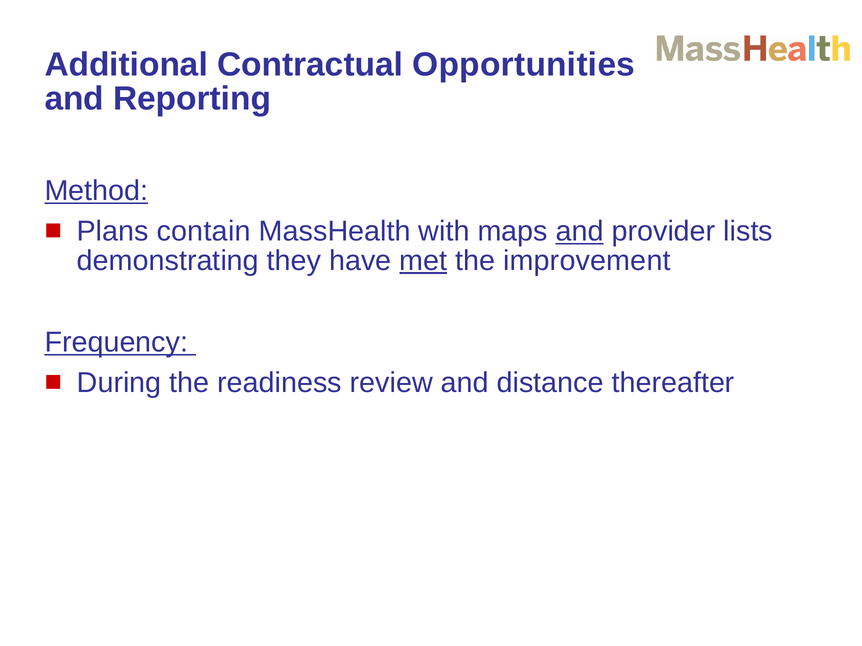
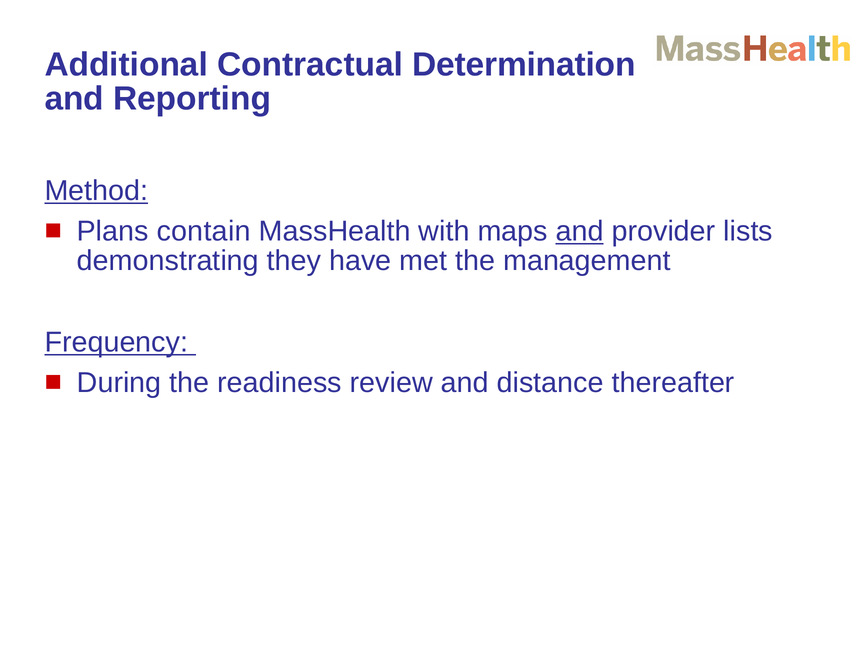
Opportunities: Opportunities -> Determination
met underline: present -> none
improvement: improvement -> management
